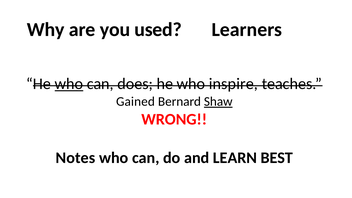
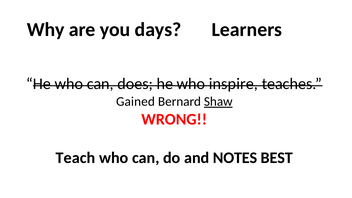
used: used -> days
who at (69, 84) underline: present -> none
Notes: Notes -> Teach
LEARN: LEARN -> NOTES
